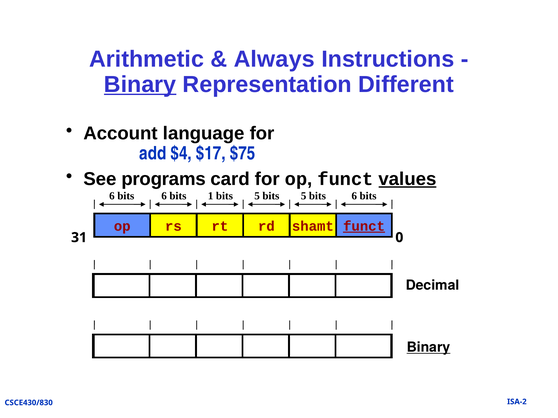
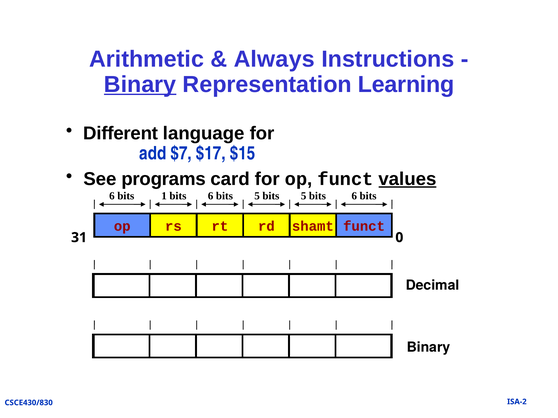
Different: Different -> Learning
Account: Account -> Different
$4: $4 -> $7
$75: $75 -> $15
6 bits 6: 6 -> 1
1 at (211, 196): 1 -> 6
funct at (364, 226) underline: present -> none
Binary at (429, 348) underline: present -> none
